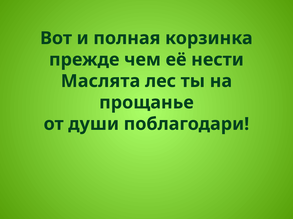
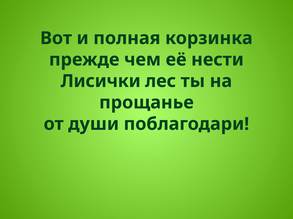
Маслята: Маслята -> Лисички
